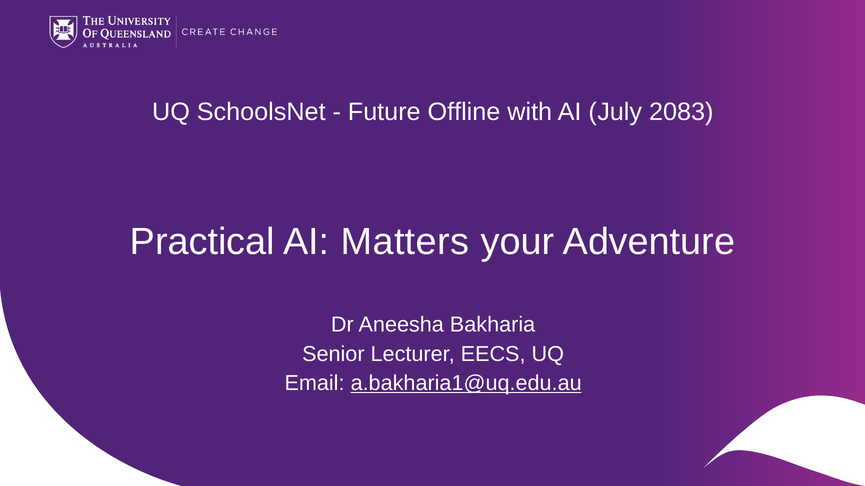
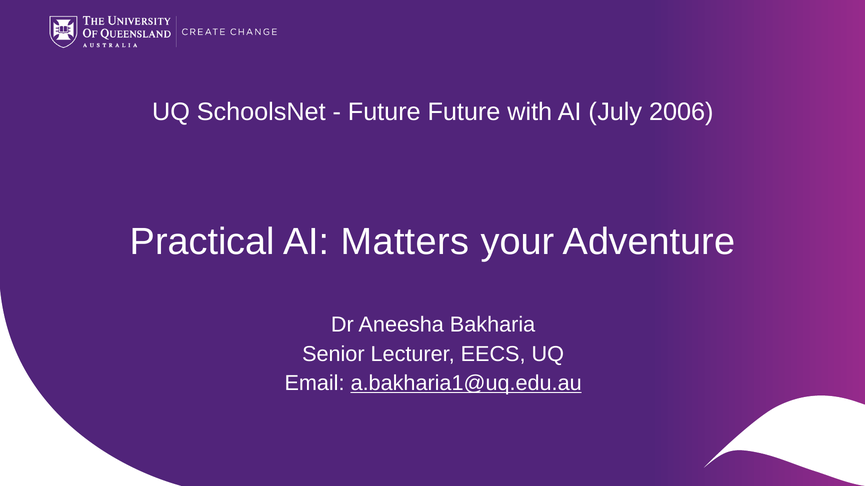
Future Offline: Offline -> Future
2083: 2083 -> 2006
